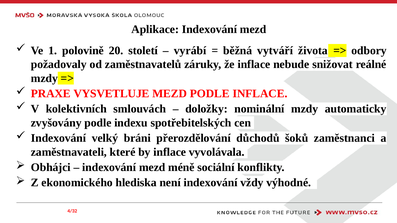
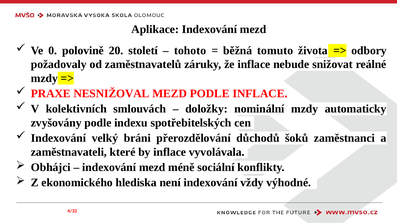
1: 1 -> 0
vyrábí: vyrábí -> tohoto
vytváří: vytváří -> tomuto
VYSVETLUJE: VYSVETLUJE -> NESNIŽOVAL
